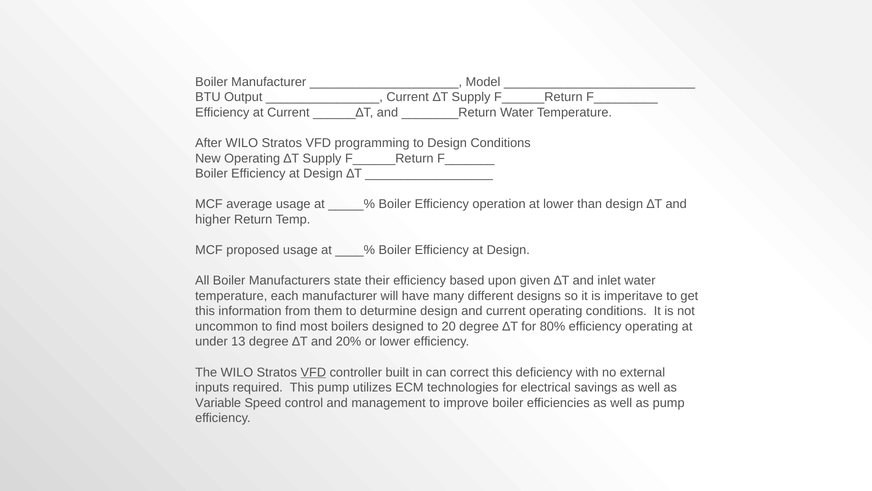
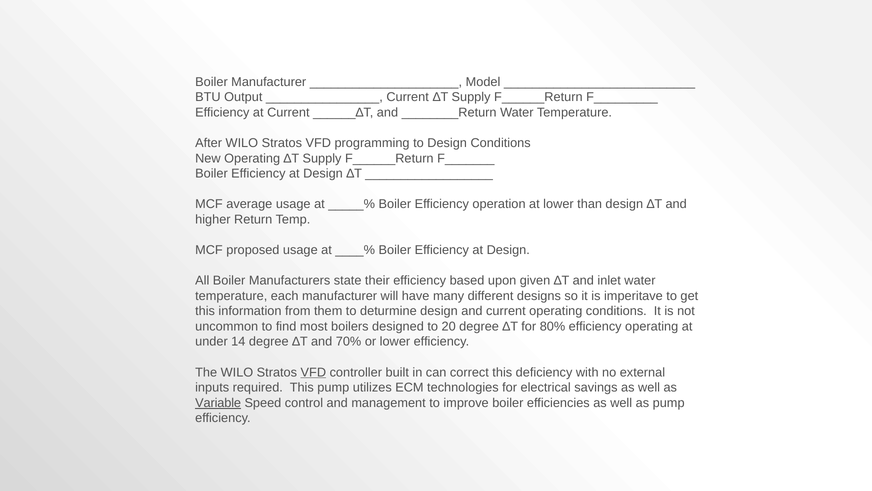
13: 13 -> 14
20%: 20% -> 70%
Variable underline: none -> present
